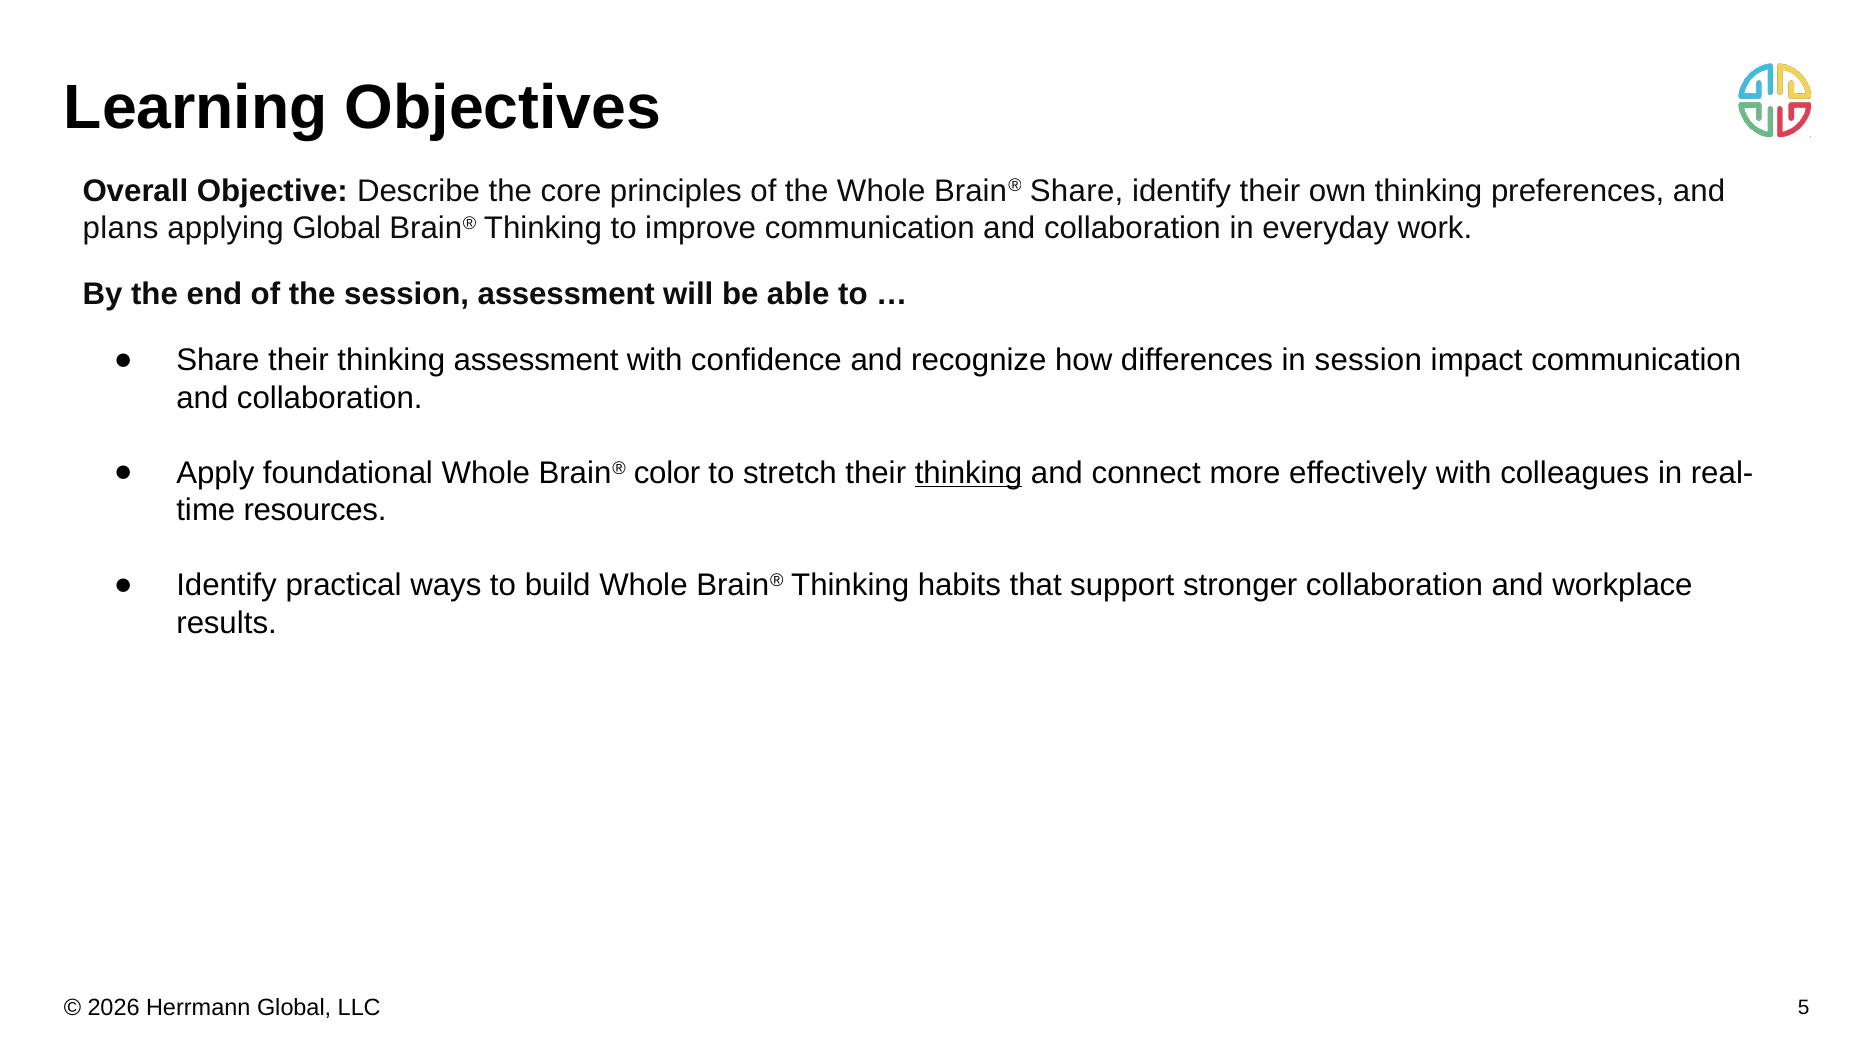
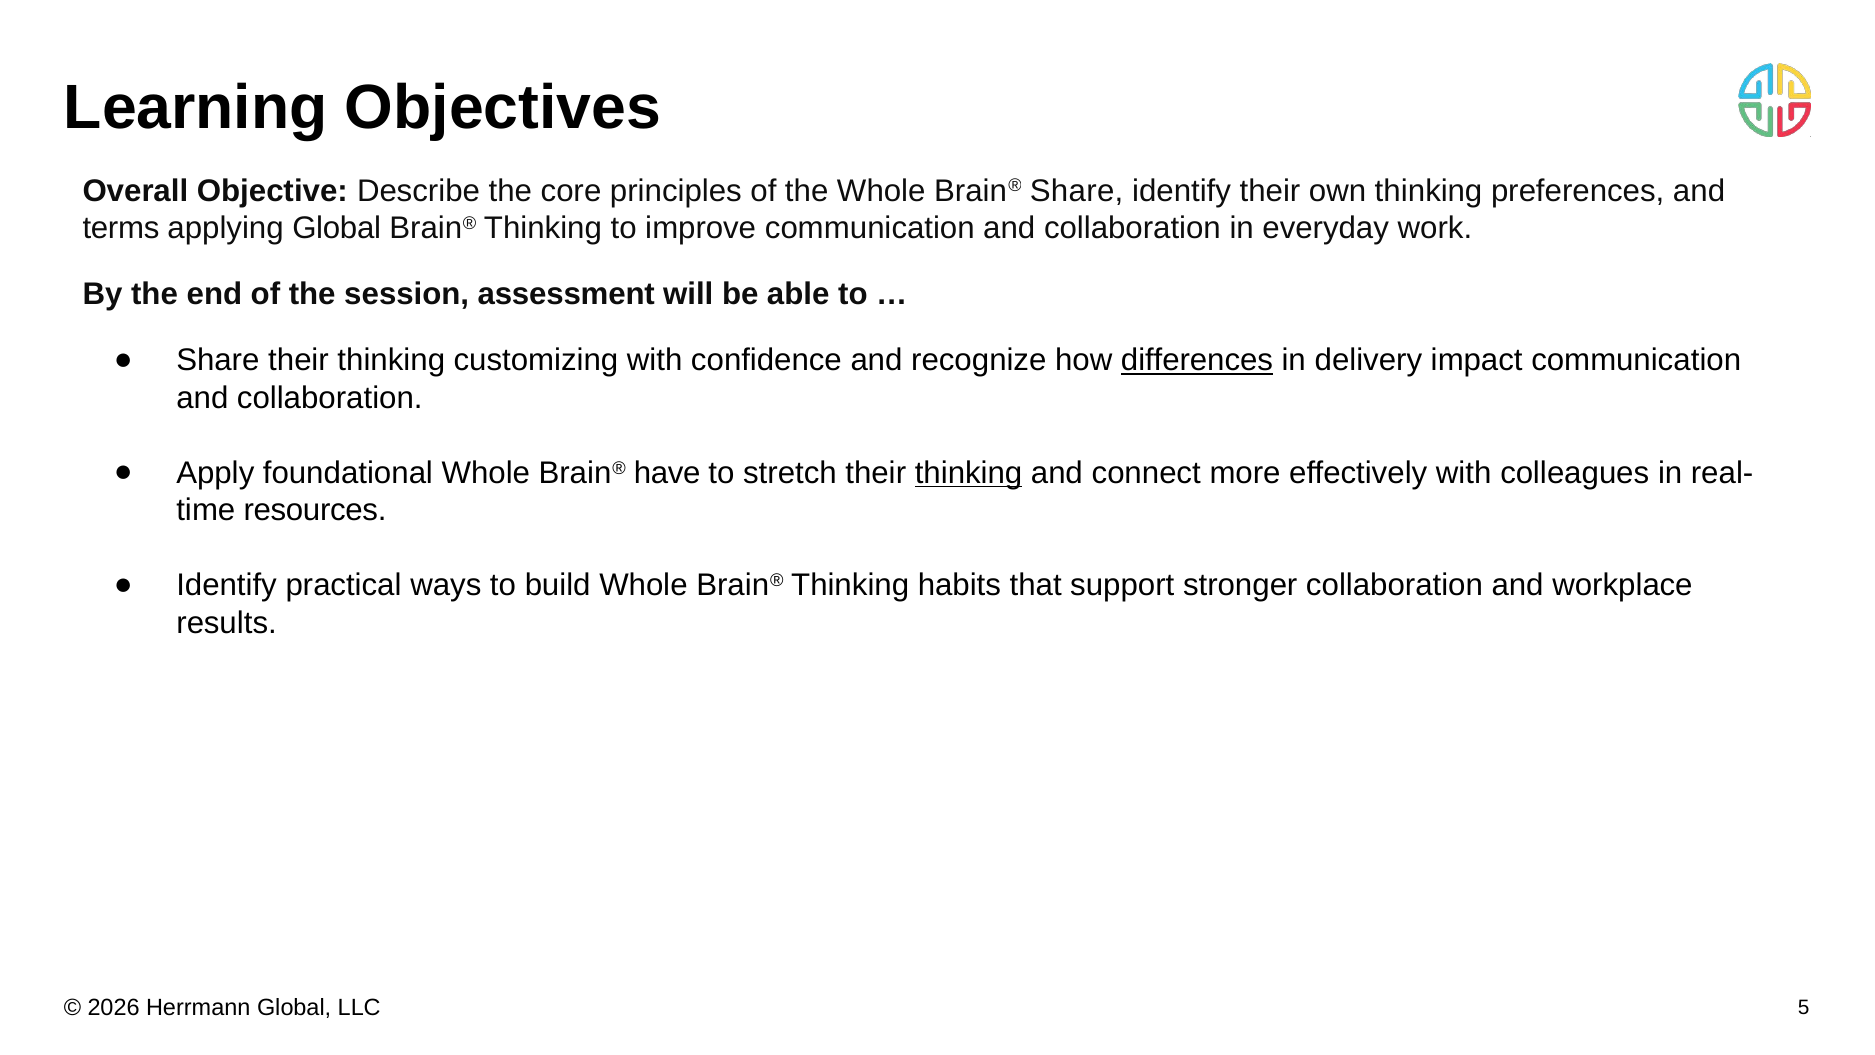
plans: plans -> terms
thinking assessment: assessment -> customizing
differences underline: none -> present
in session: session -> delivery
color: color -> have
